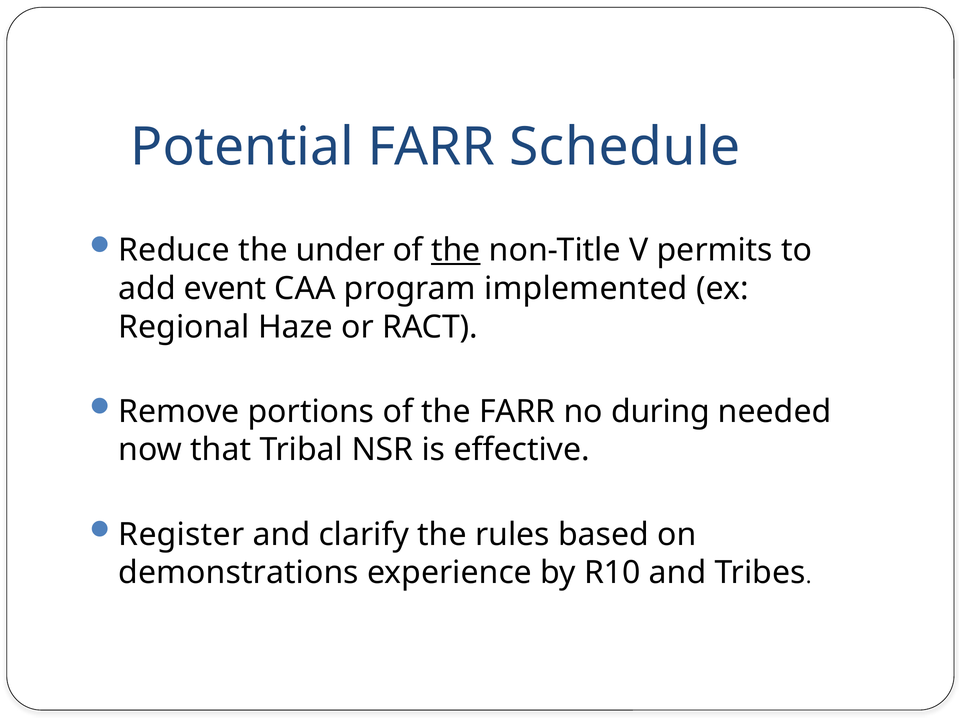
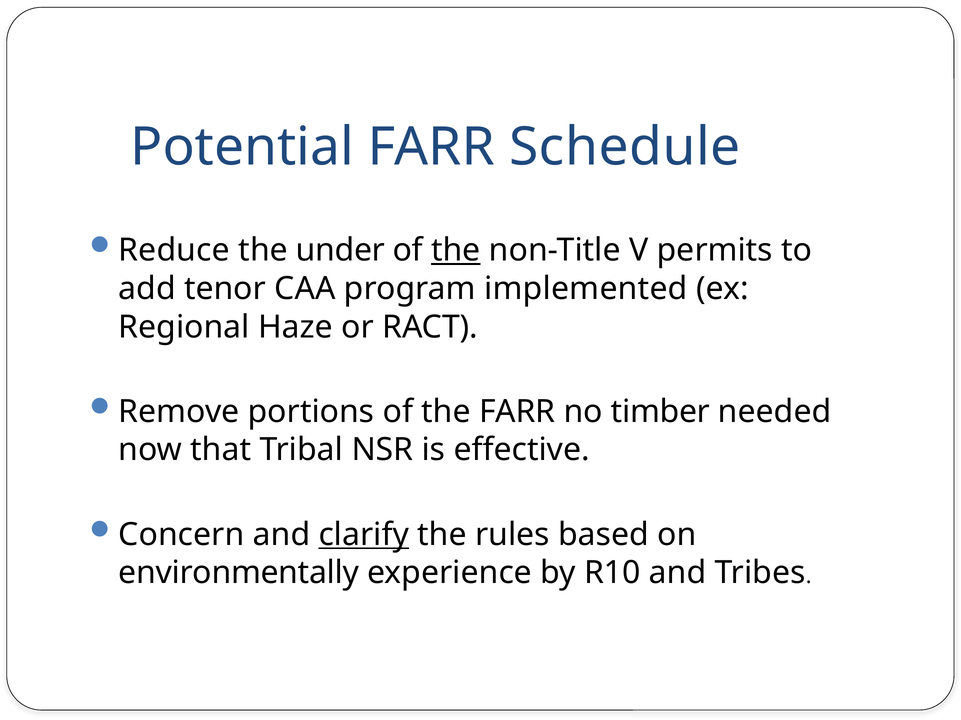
event: event -> tenor
during: during -> timber
Register: Register -> Concern
clarify underline: none -> present
demonstrations: demonstrations -> environmentally
